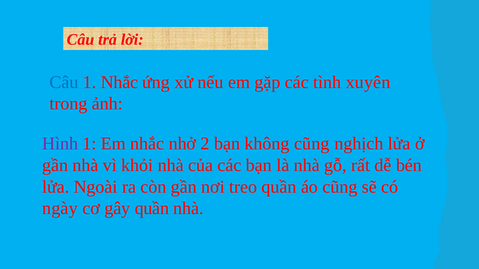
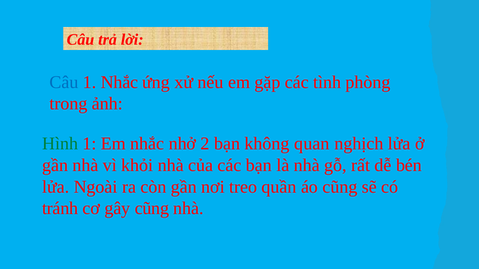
xuyên: xuyên -> phòng
Hình colour: purple -> green
không cũng: cũng -> quan
ngày: ngày -> tránh
gây quần: quần -> cũng
